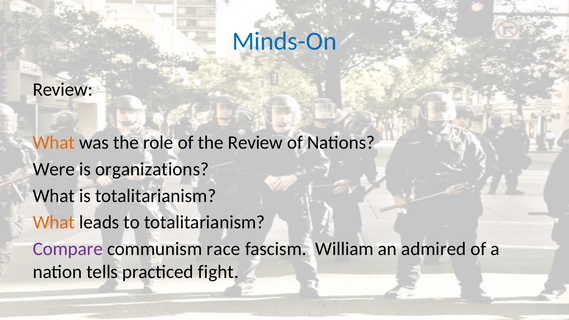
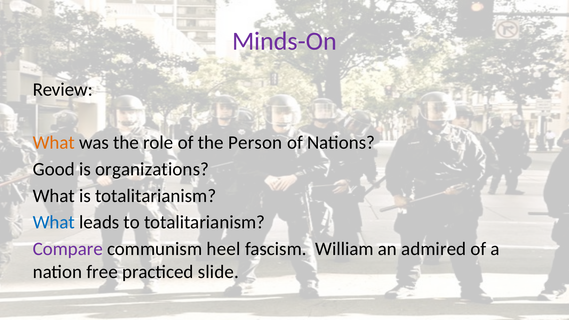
Minds-On colour: blue -> purple
the Review: Review -> Person
Were: Were -> Good
What at (54, 222) colour: orange -> blue
race: race -> heel
tells: tells -> free
fight: fight -> slide
